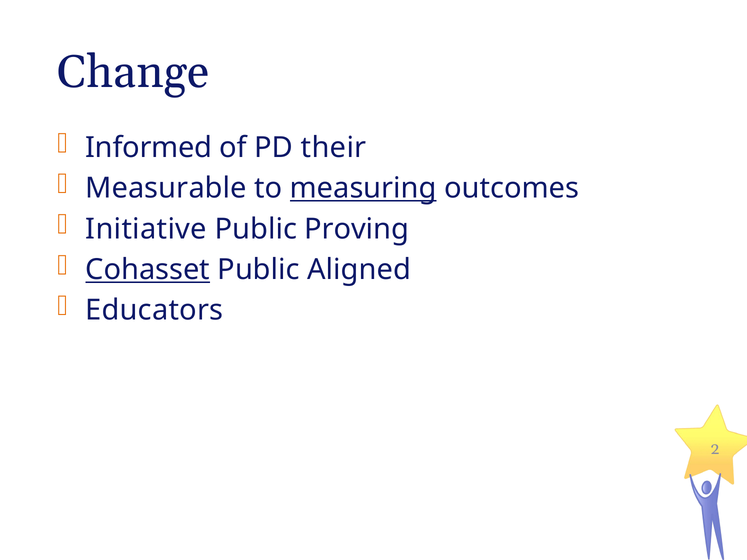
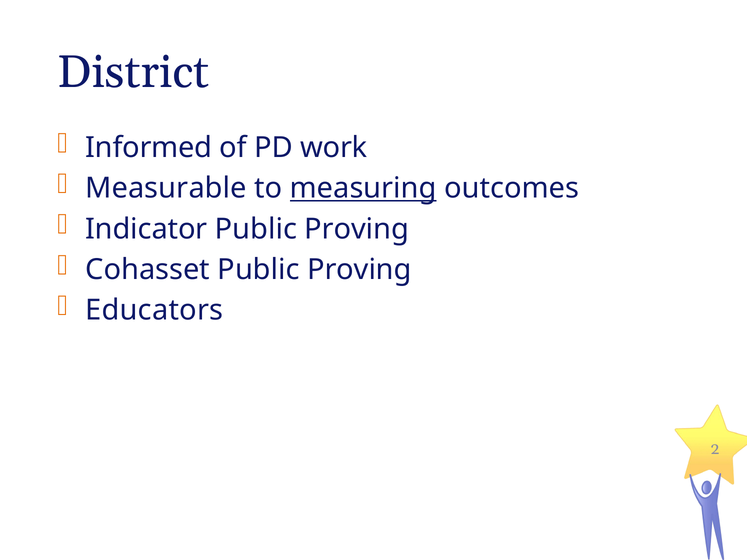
Change: Change -> District
their: their -> work
Initiative: Initiative -> Indicator
Cohasset underline: present -> none
Aligned at (359, 270): Aligned -> Proving
